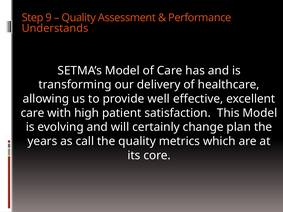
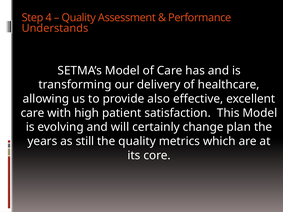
9: 9 -> 4
well: well -> also
call: call -> still
